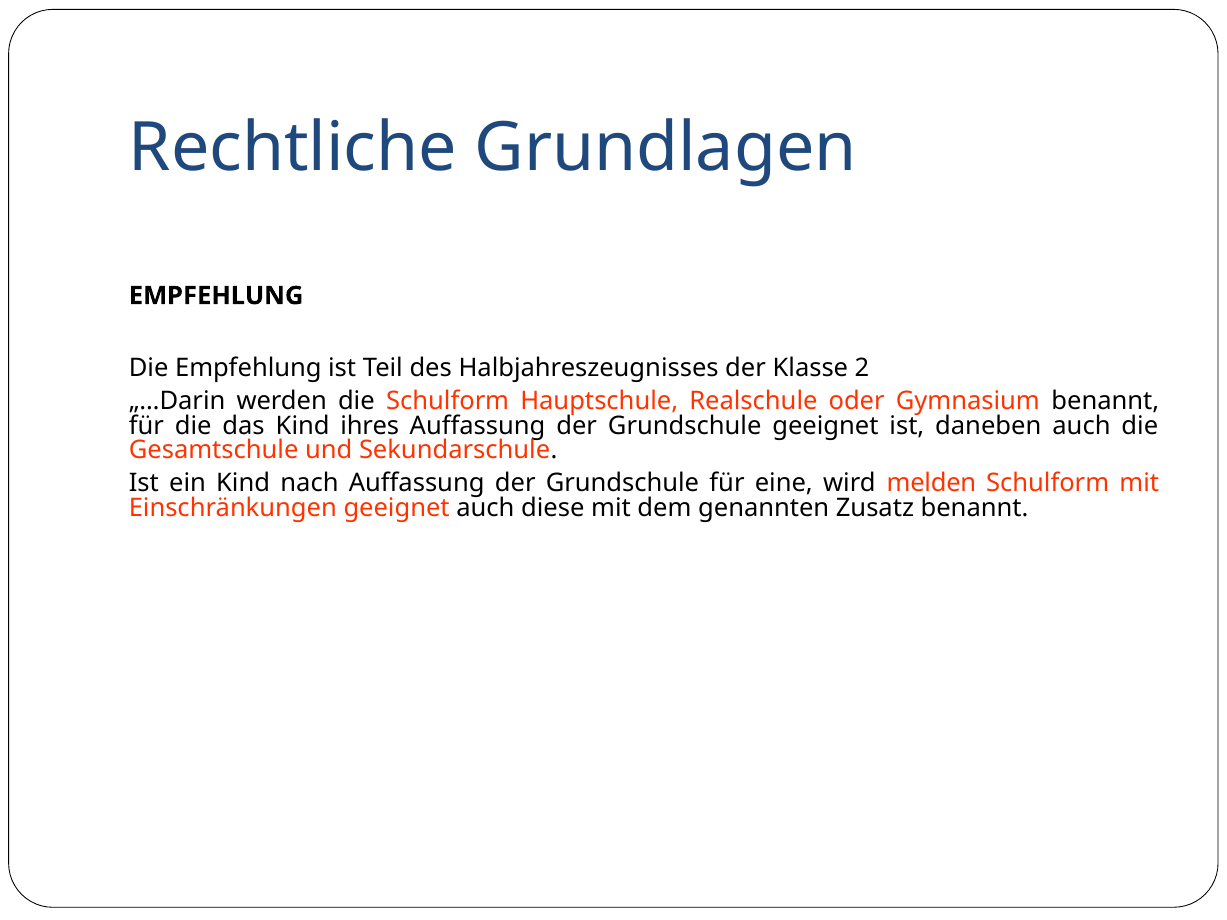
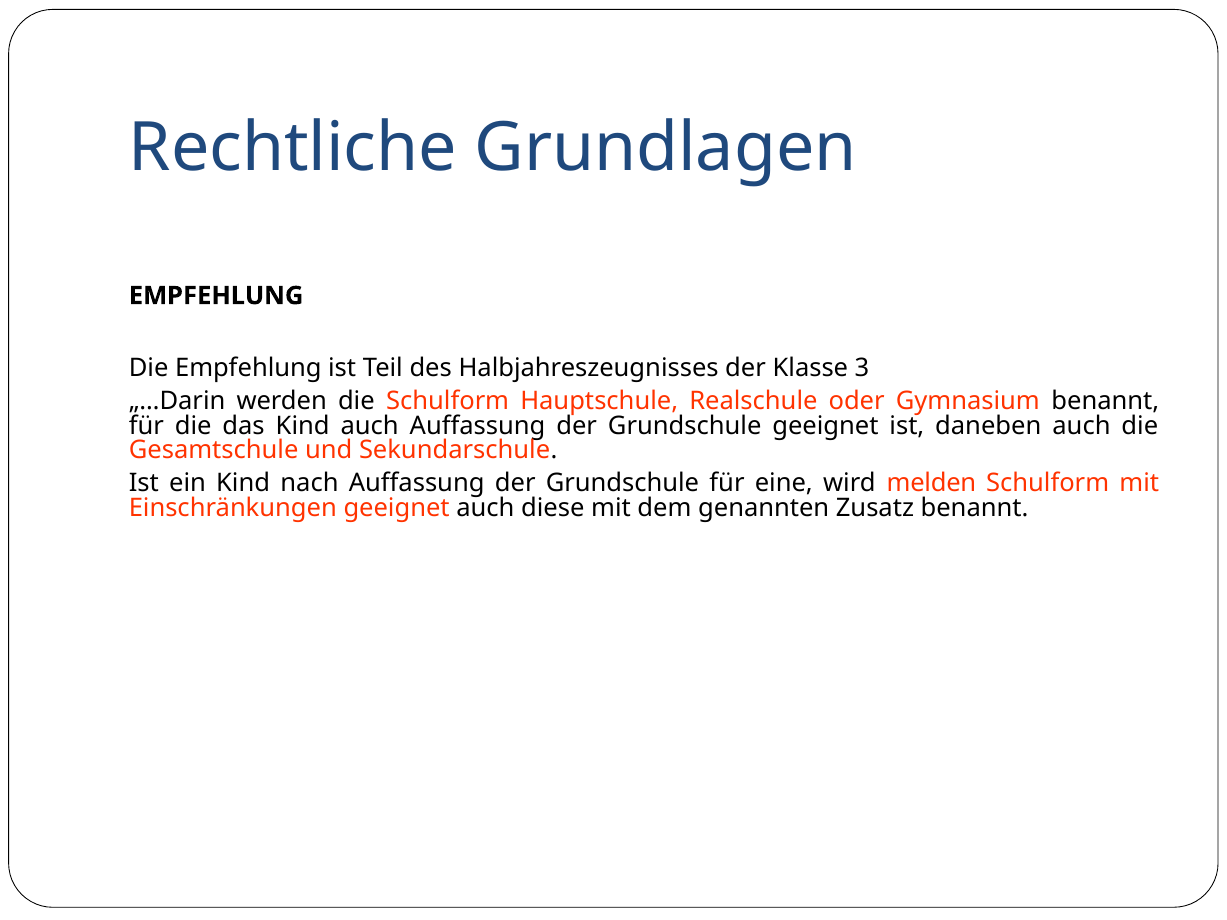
2: 2 -> 3
Kind ihres: ihres -> auch
